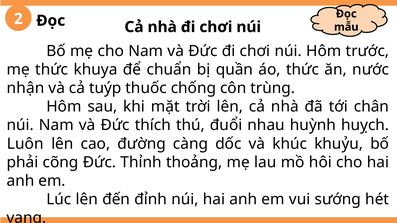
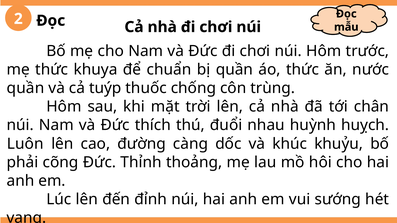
nhận at (26, 88): nhận -> quần
